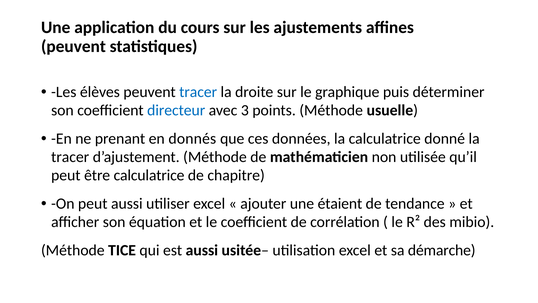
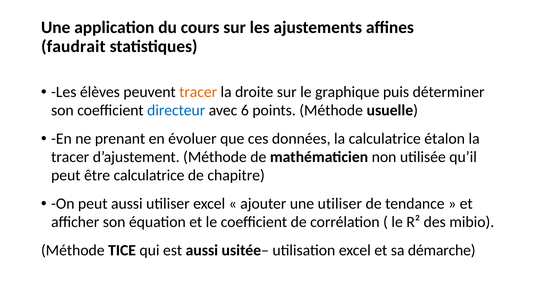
peuvent at (73, 46): peuvent -> faudrait
tracer at (198, 92) colour: blue -> orange
3: 3 -> 6
donnés: donnés -> évoluer
donné: donné -> étalon
une étaient: étaient -> utiliser
